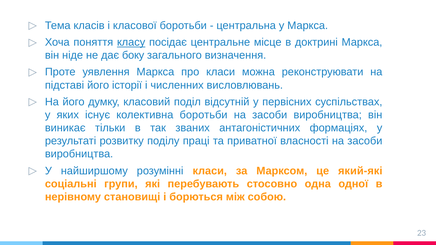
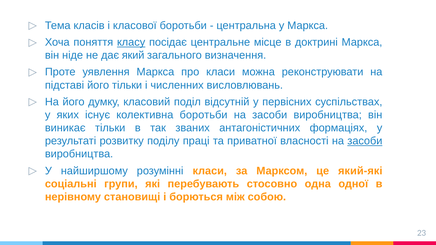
боку: боку -> який
його історії: історії -> тільки
засоби at (365, 141) underline: none -> present
